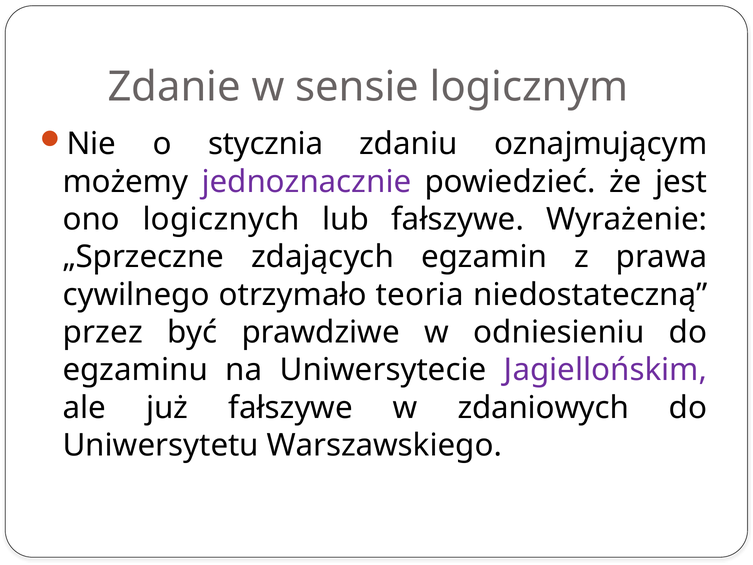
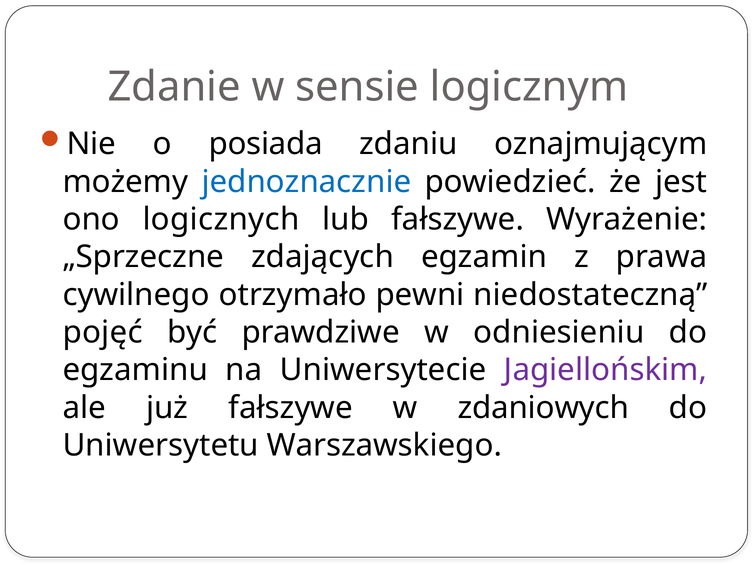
stycznia: stycznia -> posiada
jednoznacznie colour: purple -> blue
teoria: teoria -> pewni
przez: przez -> pojęć
